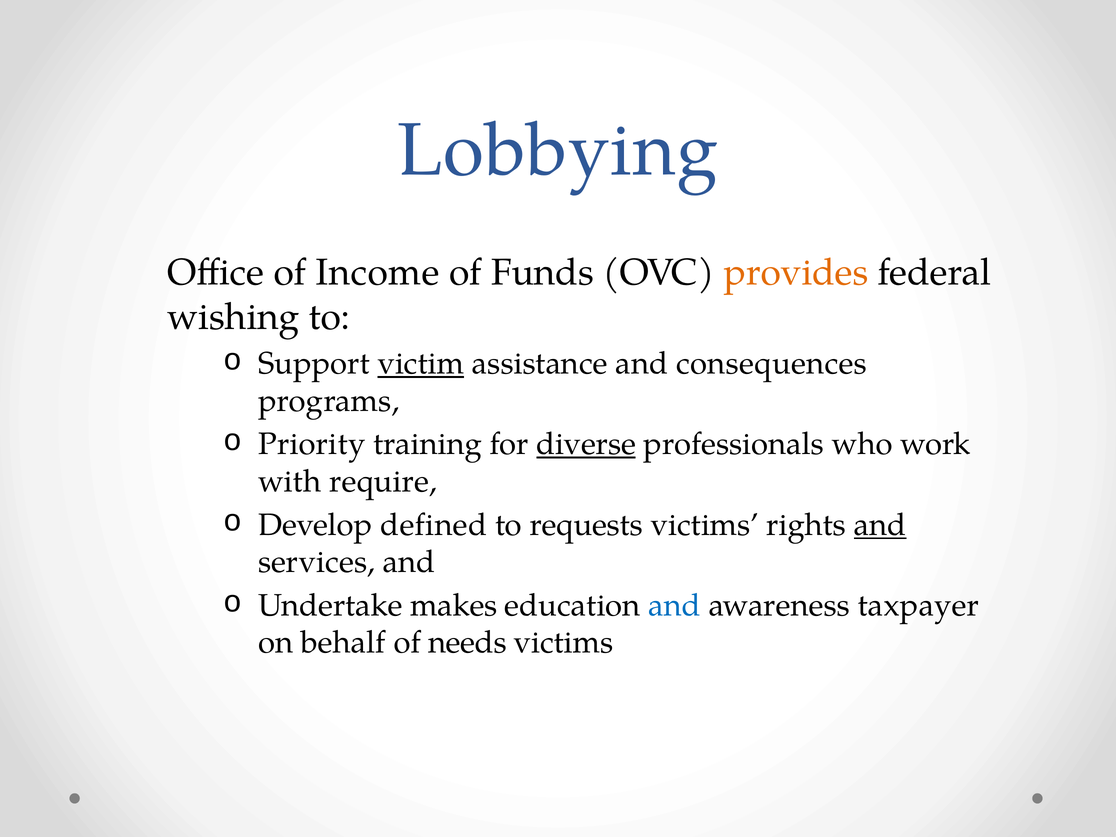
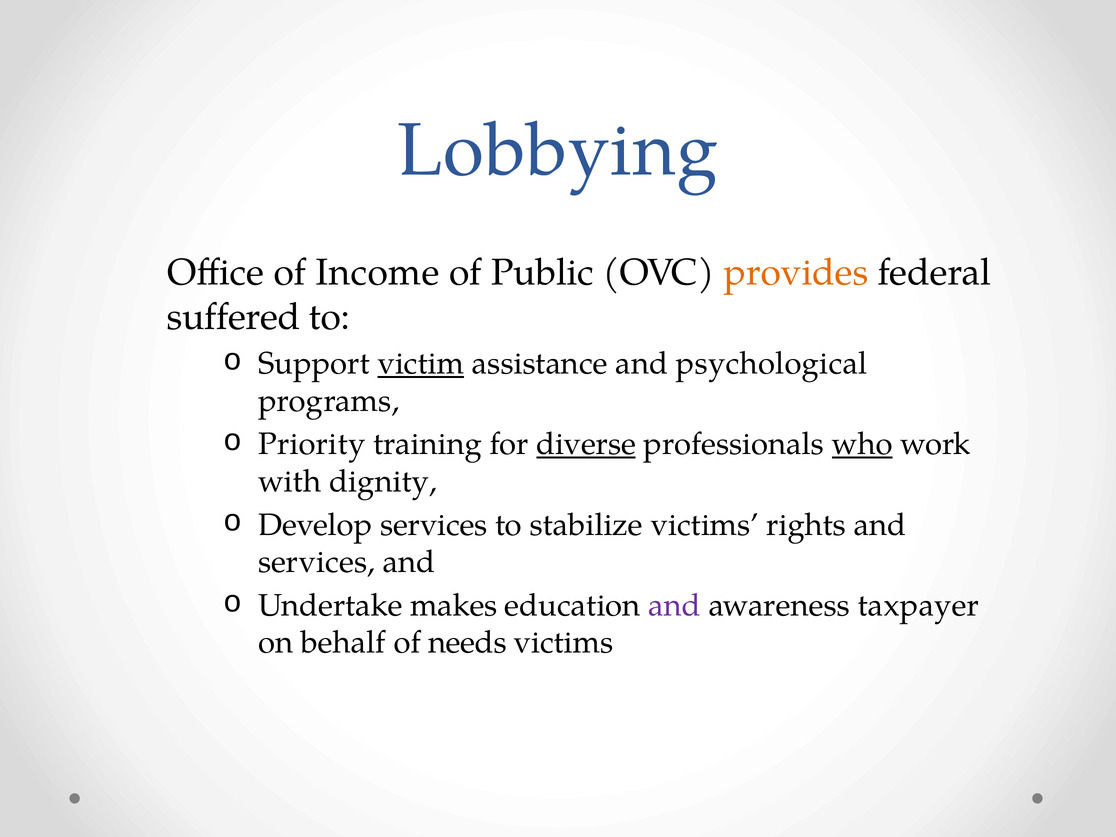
Funds: Funds -> Public
wishing: wishing -> suffered
consequences: consequences -> psychological
who underline: none -> present
require: require -> dignity
Develop defined: defined -> services
requests: requests -> stabilize
and at (880, 525) underline: present -> none
and at (675, 605) colour: blue -> purple
